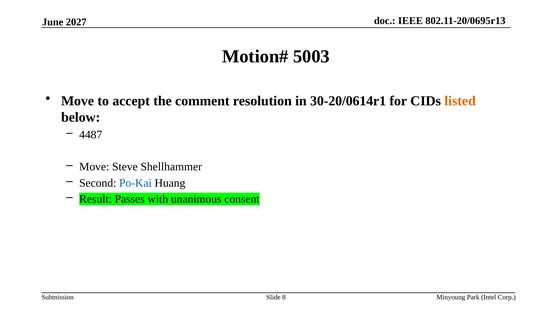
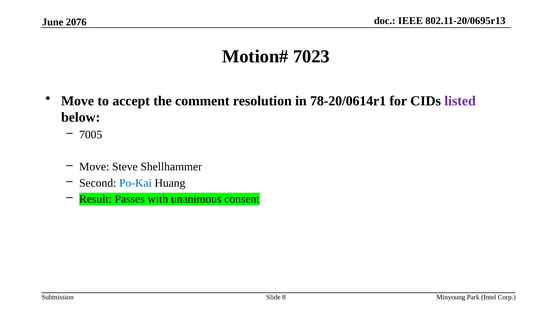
2027: 2027 -> 2076
5003: 5003 -> 7023
30-20/0614r1: 30-20/0614r1 -> 78-20/0614r1
listed colour: orange -> purple
4487: 4487 -> 7005
